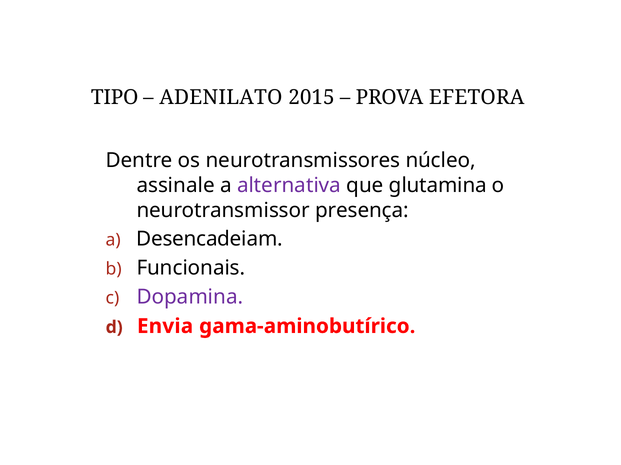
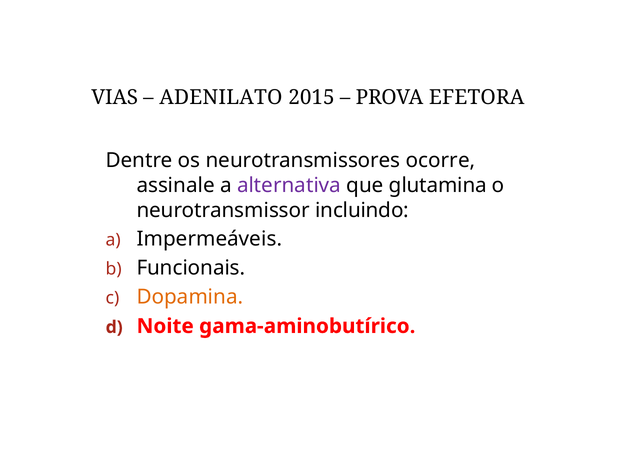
TIPO: TIPO -> VIAS
núcleo: núcleo -> ocorre
presença: presença -> incluindo
Desencadeiam: Desencadeiam -> Impermeáveis
Dopamina colour: purple -> orange
Envia: Envia -> Noite
